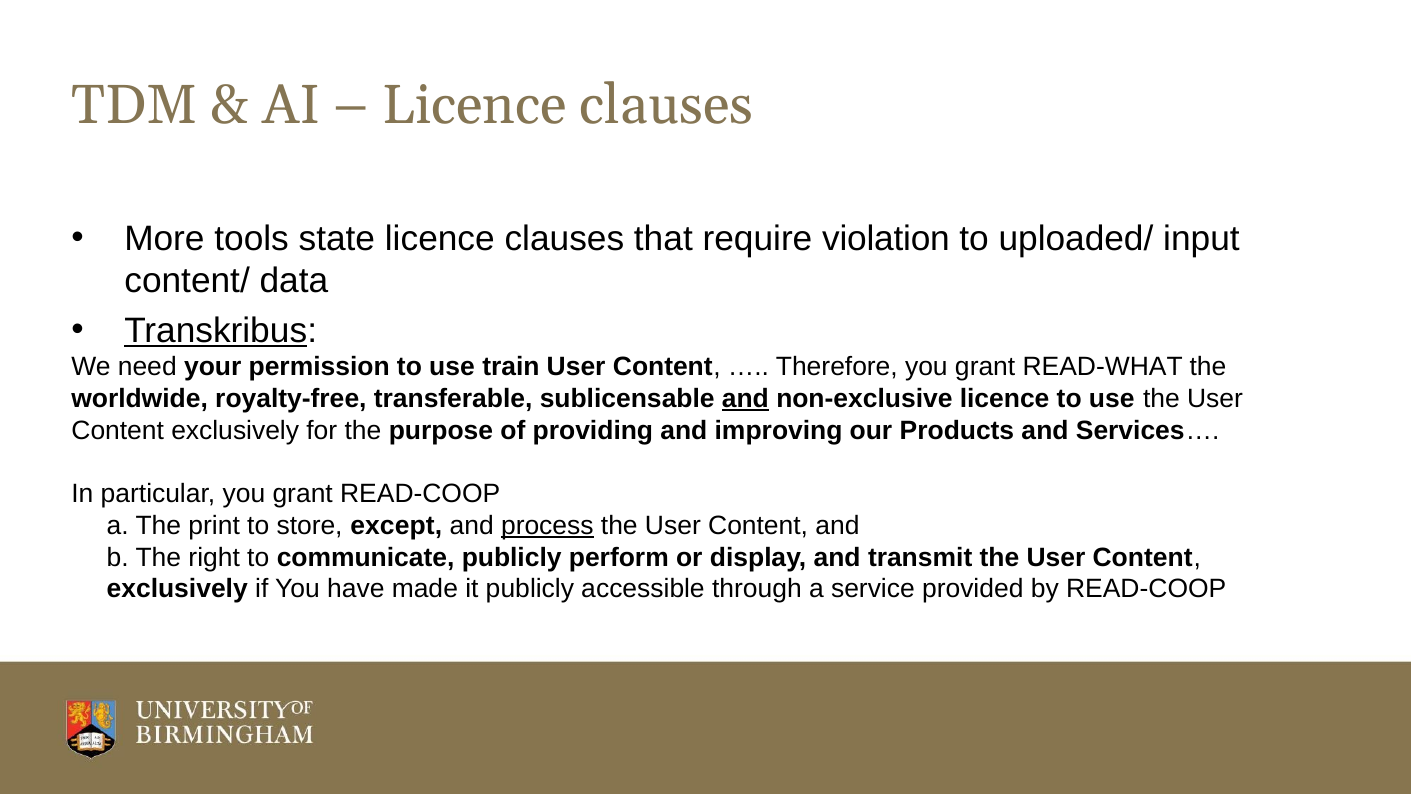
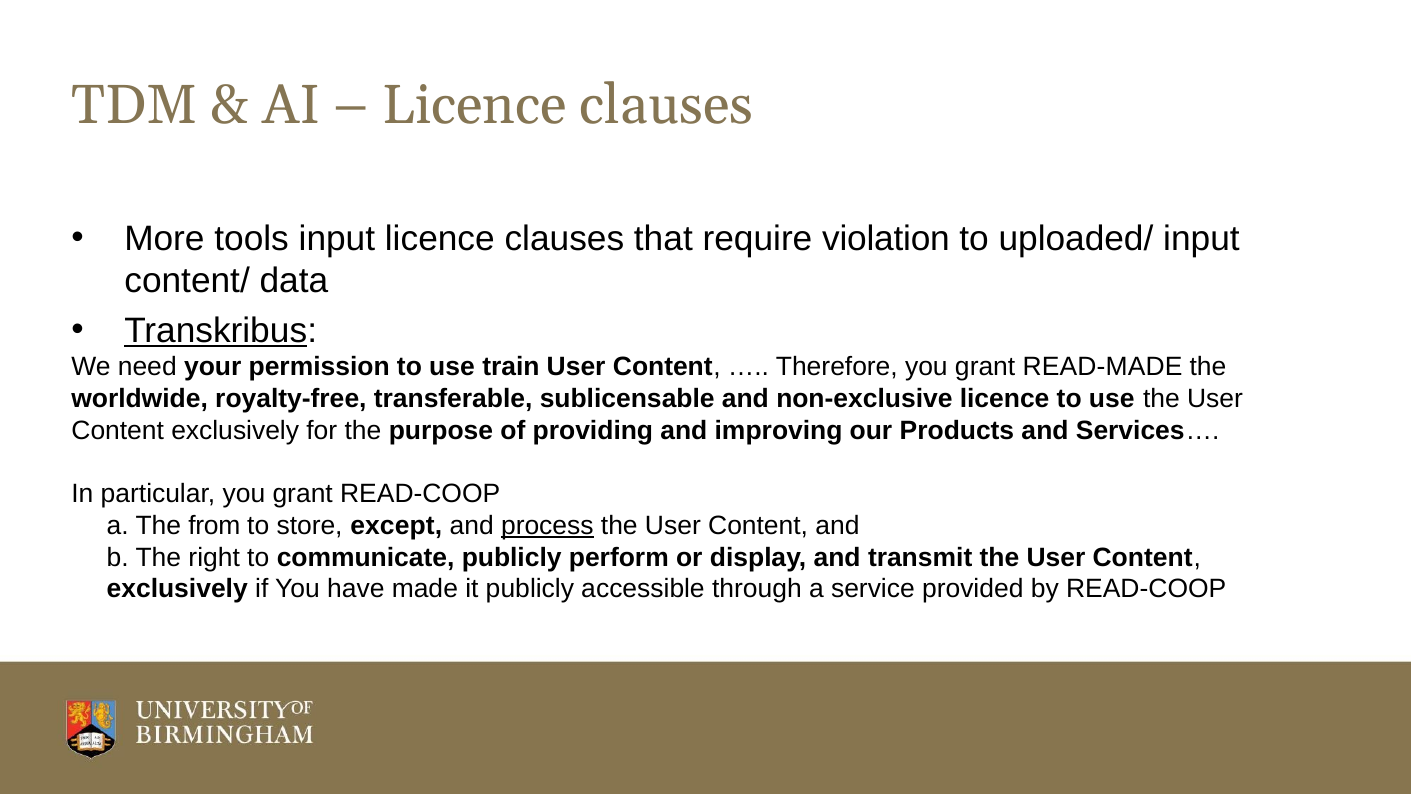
tools state: state -> input
READ-WHAT: READ-WHAT -> READ-MADE
and at (745, 398) underline: present -> none
print: print -> from
